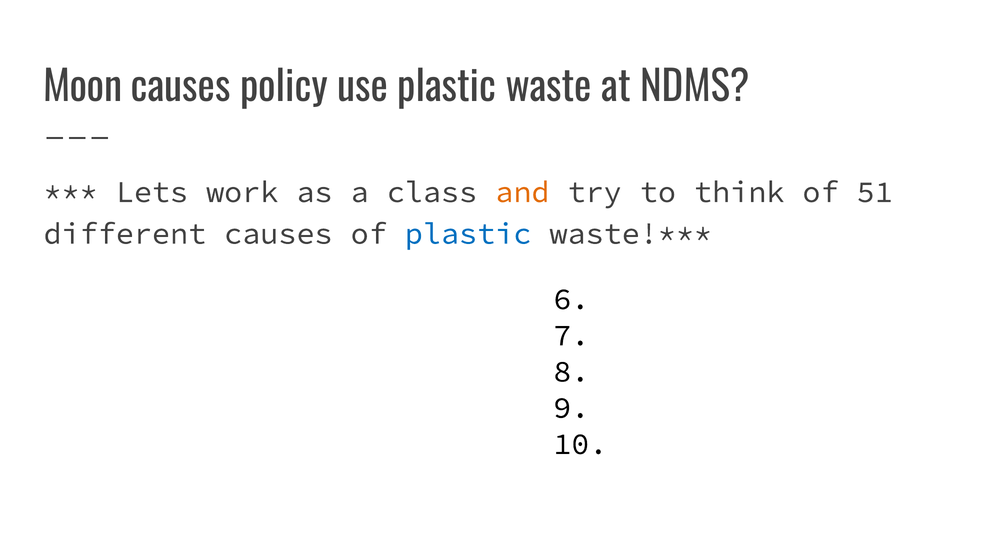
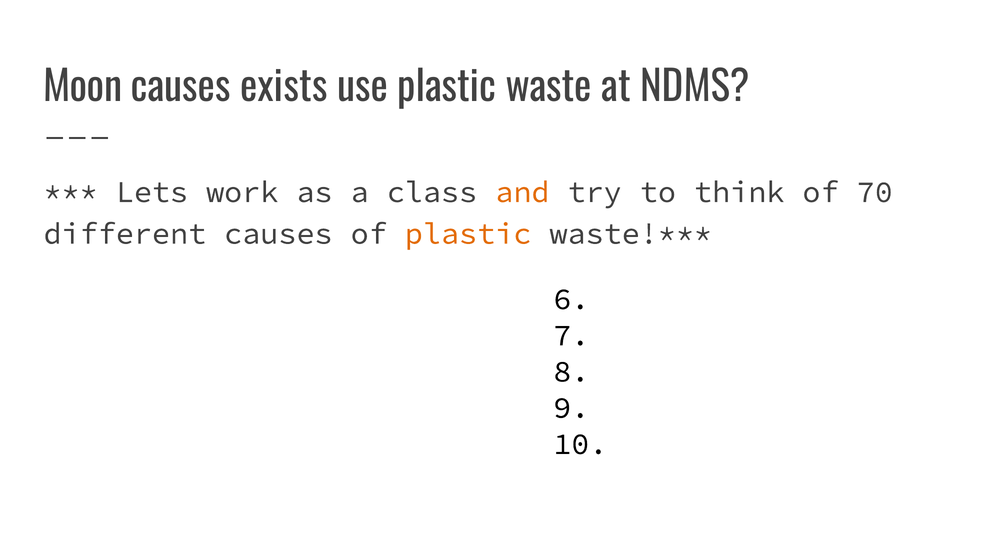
policy: policy -> exists
51: 51 -> 70
plastic at (468, 234) colour: blue -> orange
